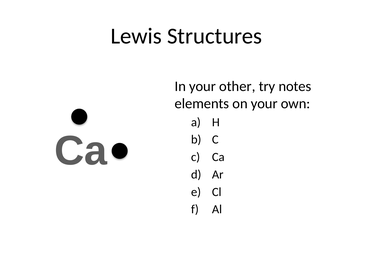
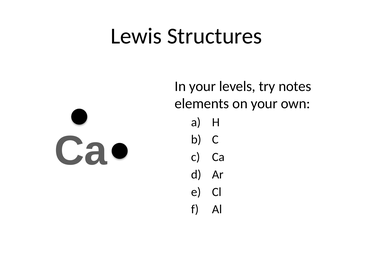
other: other -> levels
